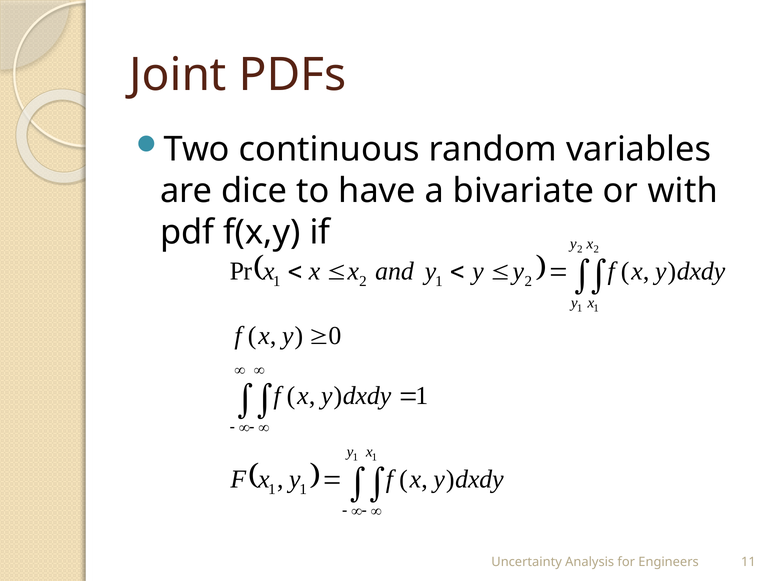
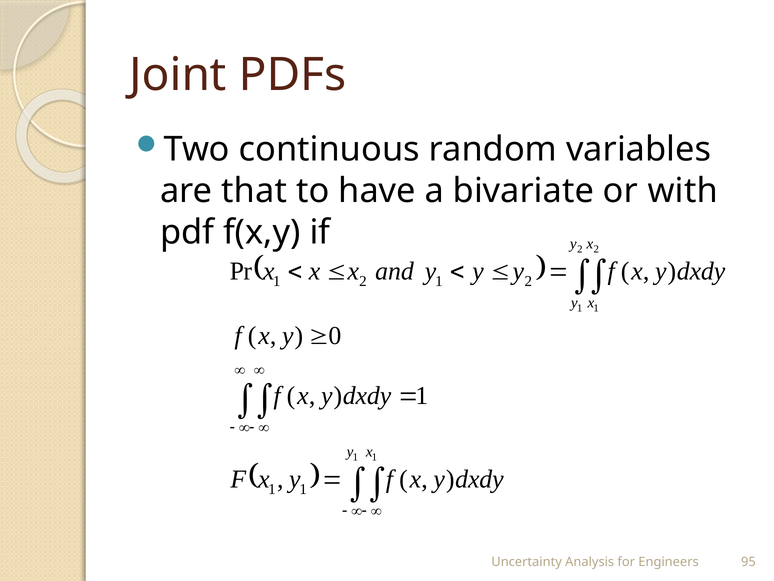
dice: dice -> that
11: 11 -> 95
